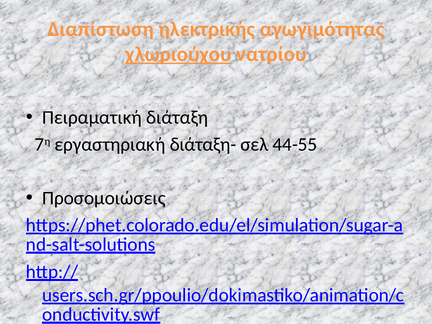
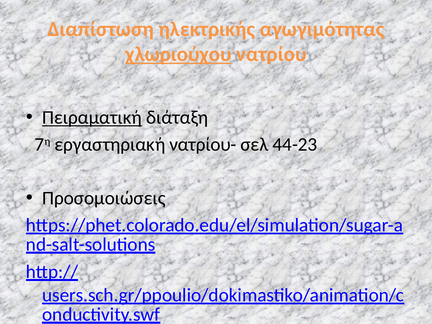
Πειραματική underline: none -> present
διάταξη-: διάταξη- -> νατρίου-
44-55: 44-55 -> 44-23
